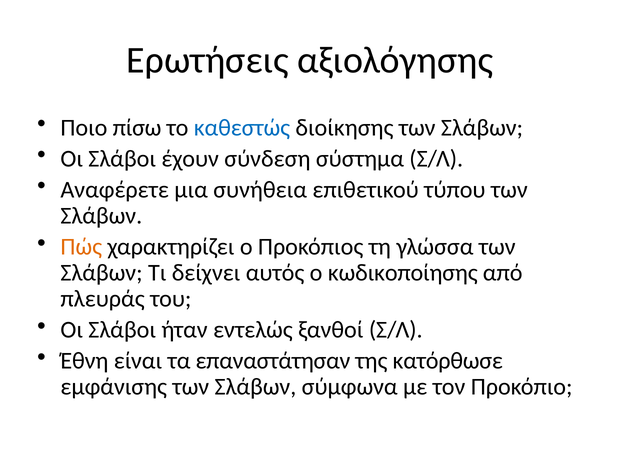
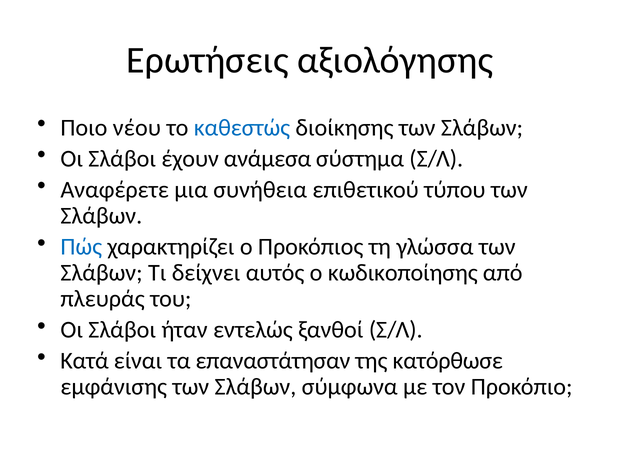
πίσω: πίσω -> νέου
σύνδεση: σύνδεση -> ανάμεσα
Πώς colour: orange -> blue
Έθνη: Έθνη -> Κατά
